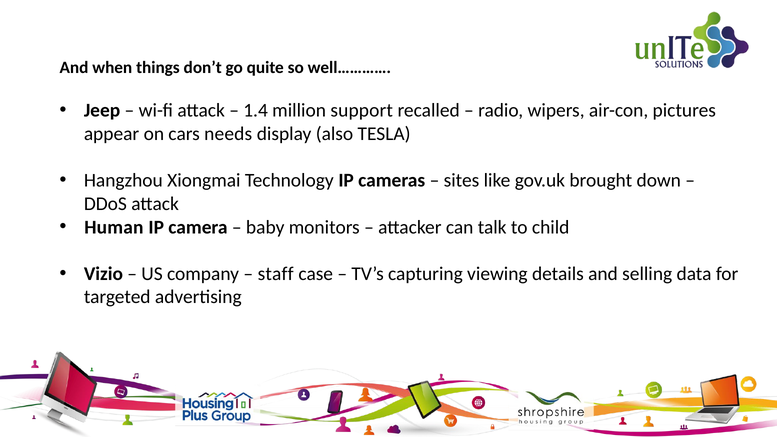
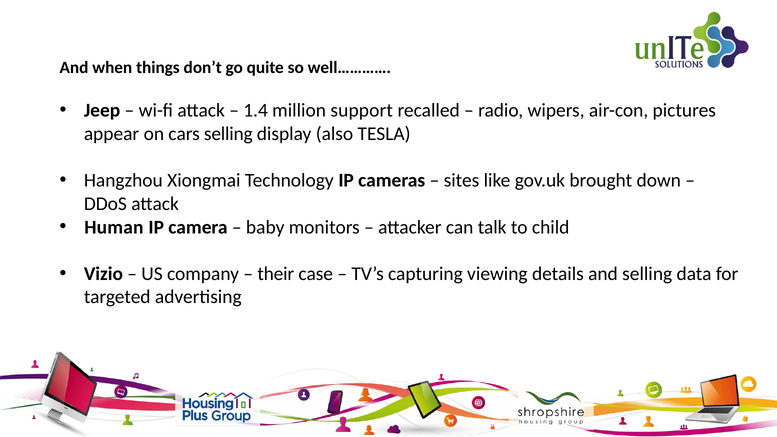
cars needs: needs -> selling
staff: staff -> their
